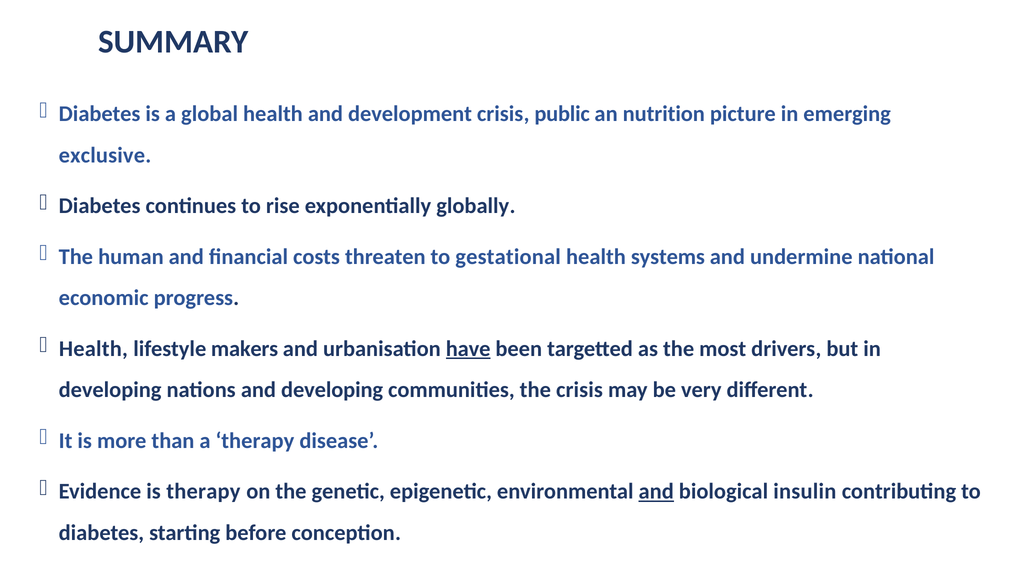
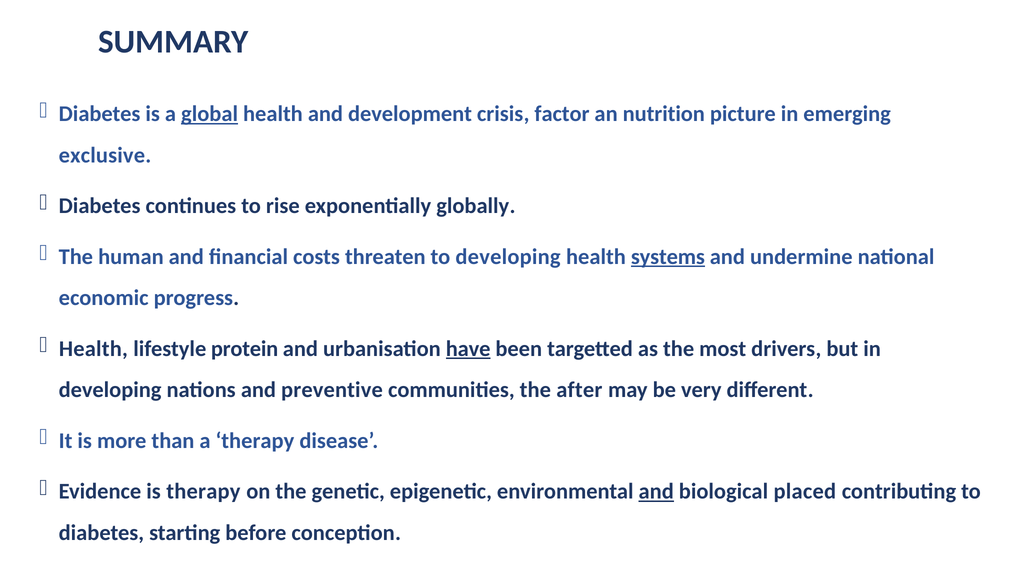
global underline: none -> present
public: public -> factor
to gestational: gestational -> developing
systems underline: none -> present
makers: makers -> protein
and developing: developing -> preventive
the crisis: crisis -> after
insulin: insulin -> placed
